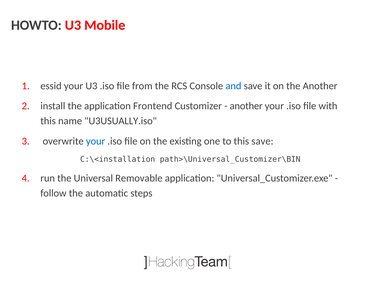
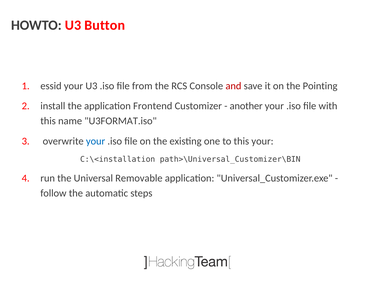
Mobile: Mobile -> Button
and colour: blue -> red
the Another: Another -> Pointing
U3USUALLY.iso: U3USUALLY.iso -> U3FORMAT.iso
this save: save -> your
